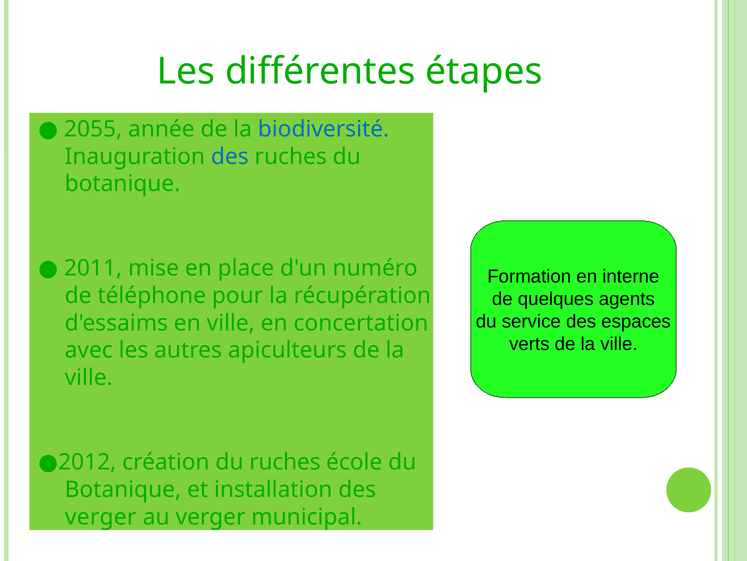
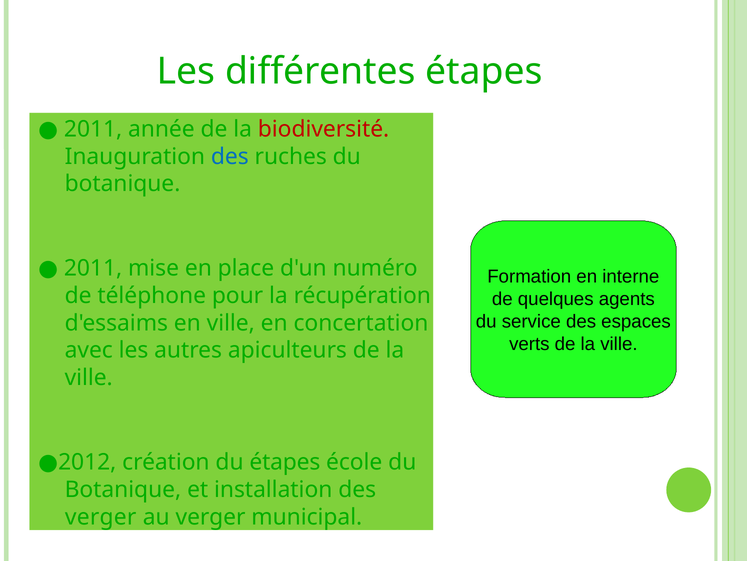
2055 at (93, 129): 2055 -> 2011
biodiversité colour: blue -> red
du ruches: ruches -> étapes
